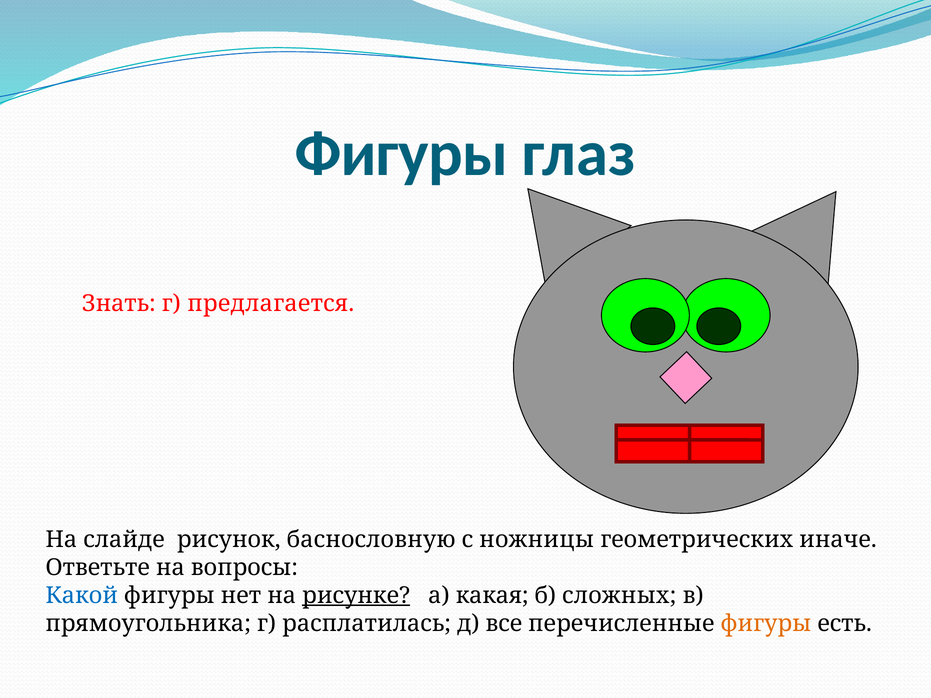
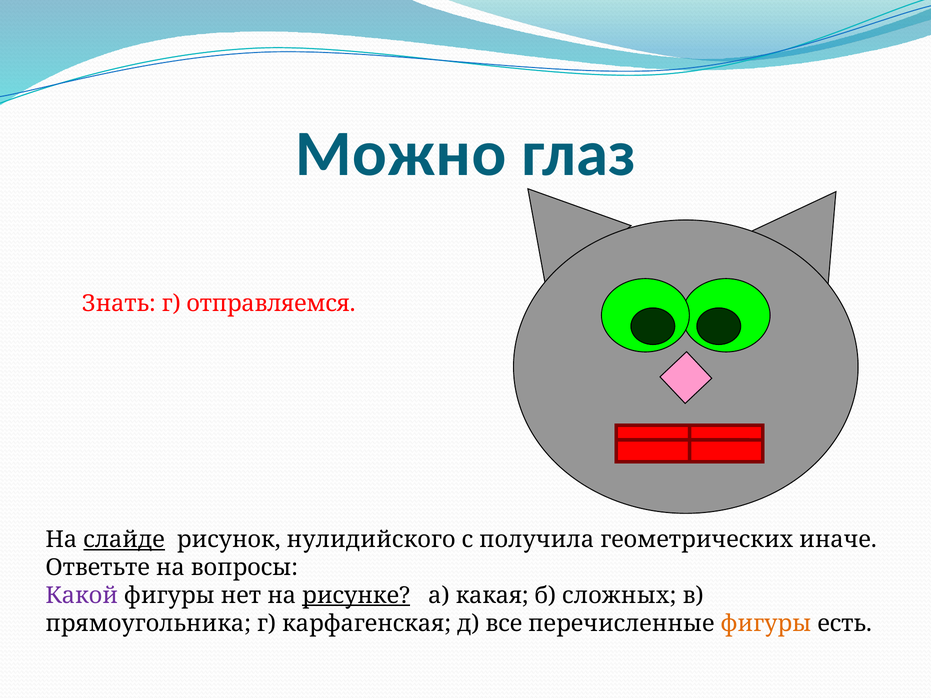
Фигуры at (401, 154): Фигуры -> Можно
предлагается: предлагается -> отправляемся
слайде underline: none -> present
баснословную: баснословную -> нулидийского
ножницы: ножницы -> получила
Какой colour: blue -> purple
расплатилась: расплатилась -> карфагенская
